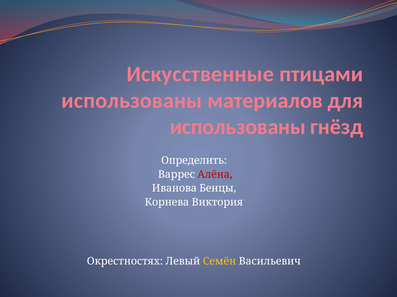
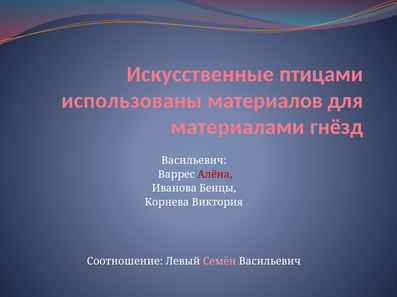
использованы at (238, 127): использованы -> материалами
Определить at (194, 161): Определить -> Васильевич
Окрестностях: Окрестностях -> Соотношение
Семён colour: yellow -> pink
